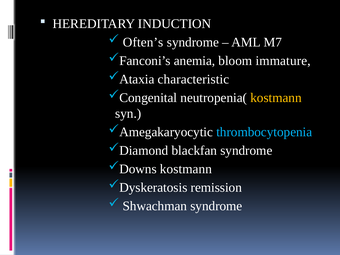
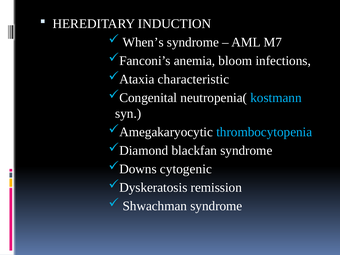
Often’s: Often’s -> When’s
immature: immature -> infections
kostmann at (276, 98) colour: yellow -> light blue
kostmann at (186, 169): kostmann -> cytogenic
